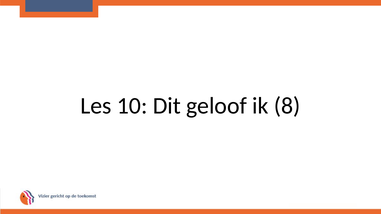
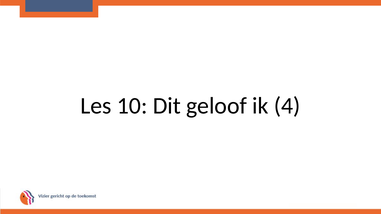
8: 8 -> 4
